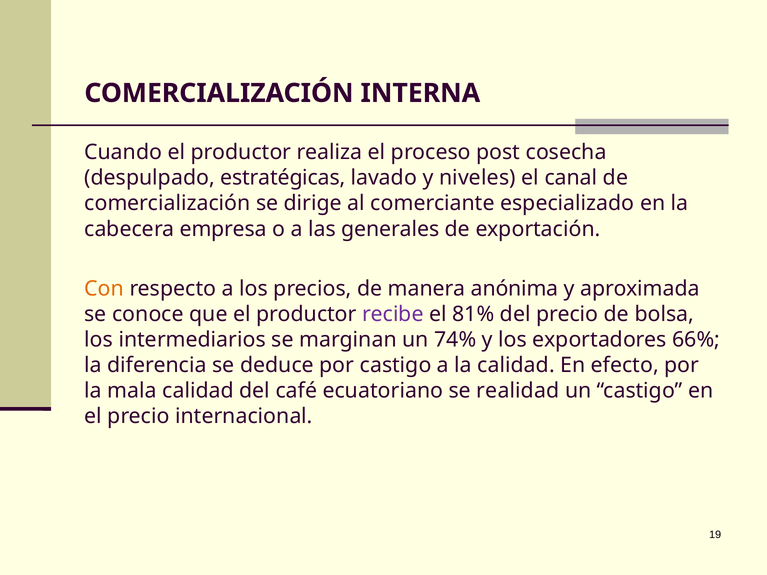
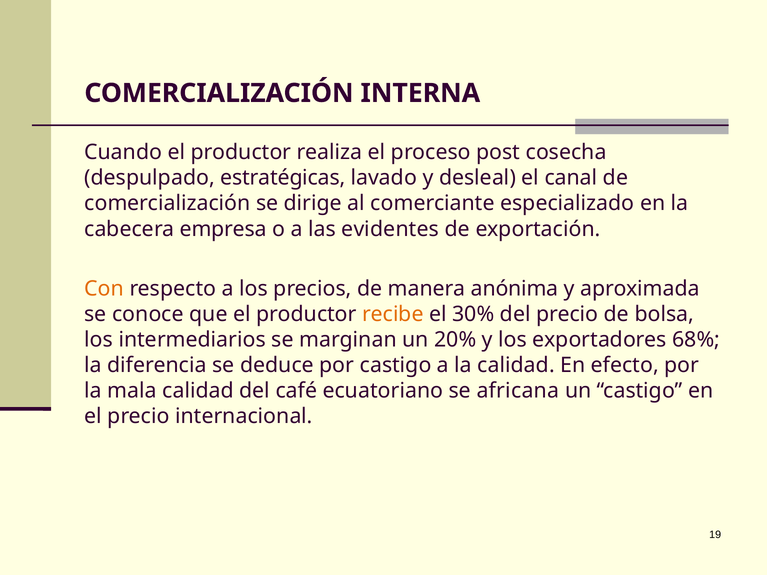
niveles: niveles -> desleal
generales: generales -> evidentes
recibe colour: purple -> orange
81%: 81% -> 30%
74%: 74% -> 20%
66%: 66% -> 68%
realidad: realidad -> africana
